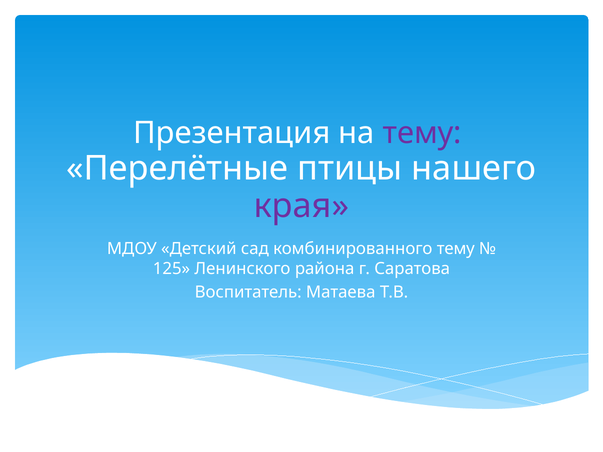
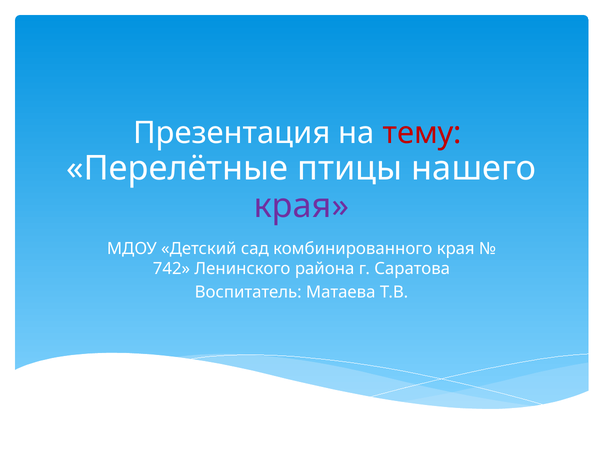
тему at (422, 133) colour: purple -> red
комбинированного тему: тему -> края
125: 125 -> 742
